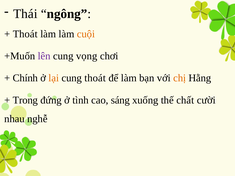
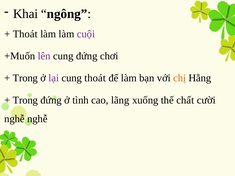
Thái: Thái -> Khai
cuội colour: orange -> purple
cung vọng: vọng -> đứng
Chính at (25, 78): Chính -> Trong
lại colour: orange -> purple
sáng: sáng -> lãng
nhau at (14, 119): nhau -> nghễ
